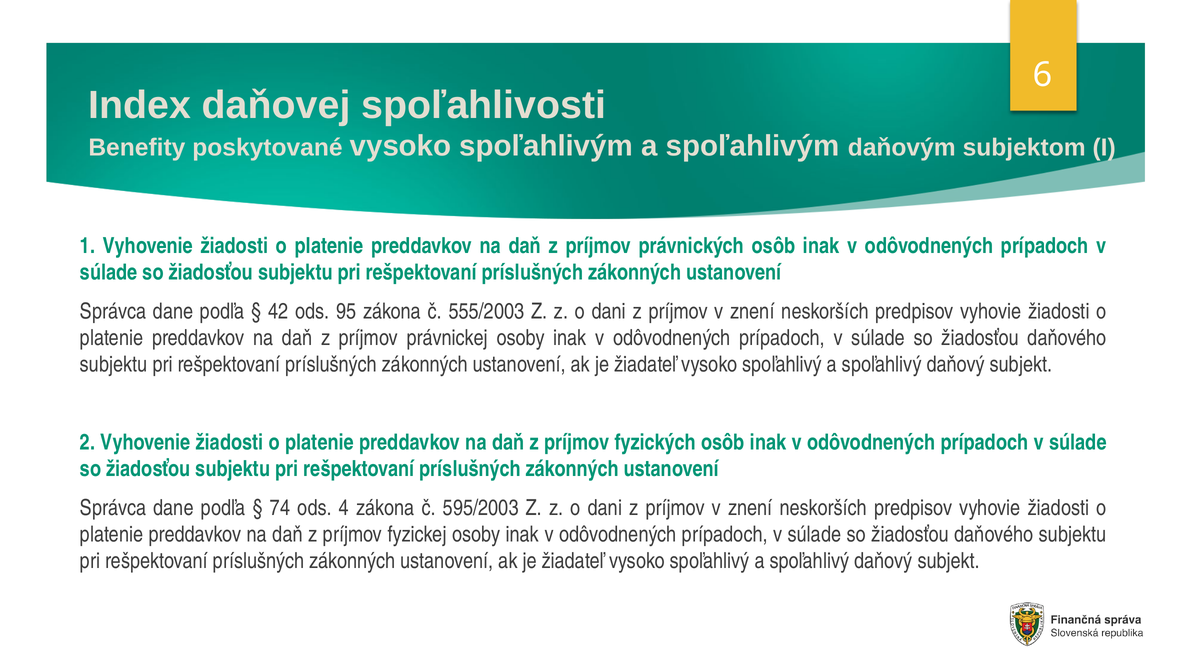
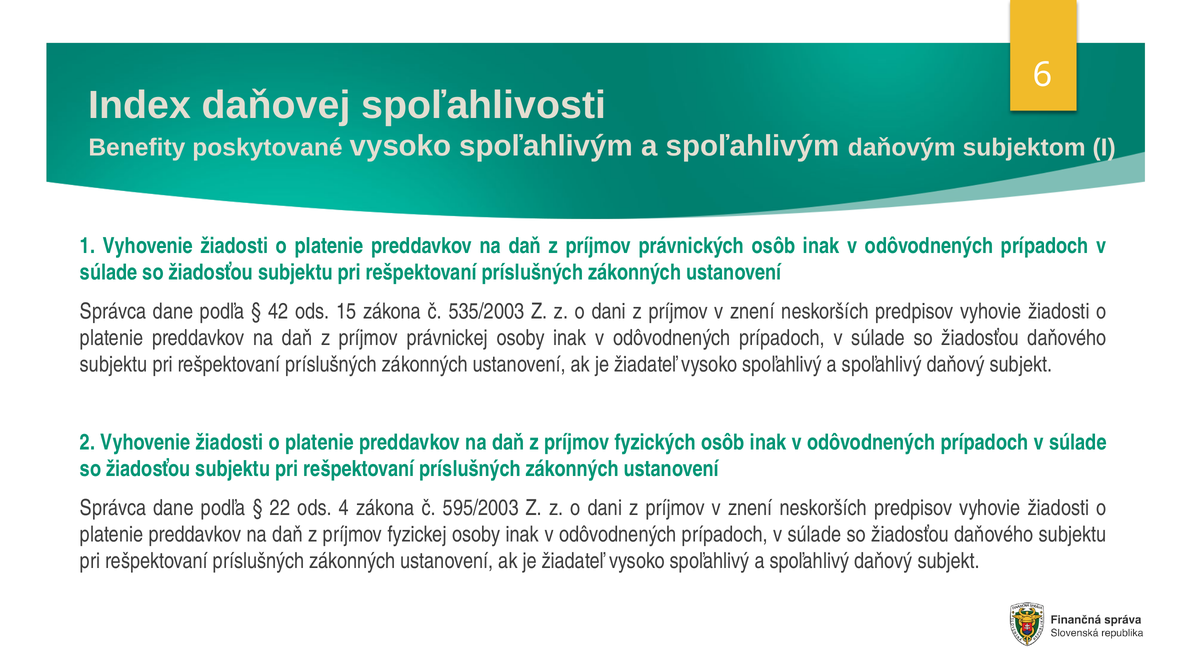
95: 95 -> 15
555/2003: 555/2003 -> 535/2003
74: 74 -> 22
